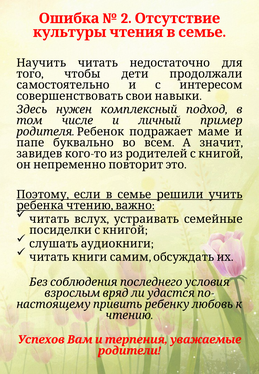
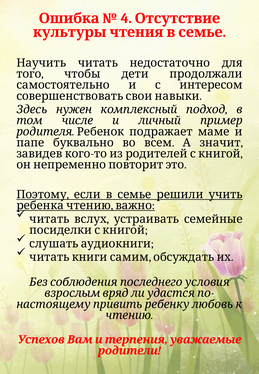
2: 2 -> 4
